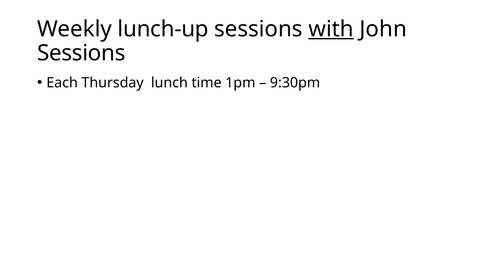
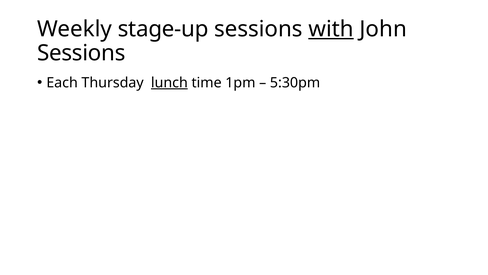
lunch-up: lunch-up -> stage-up
lunch underline: none -> present
9:30pm: 9:30pm -> 5:30pm
